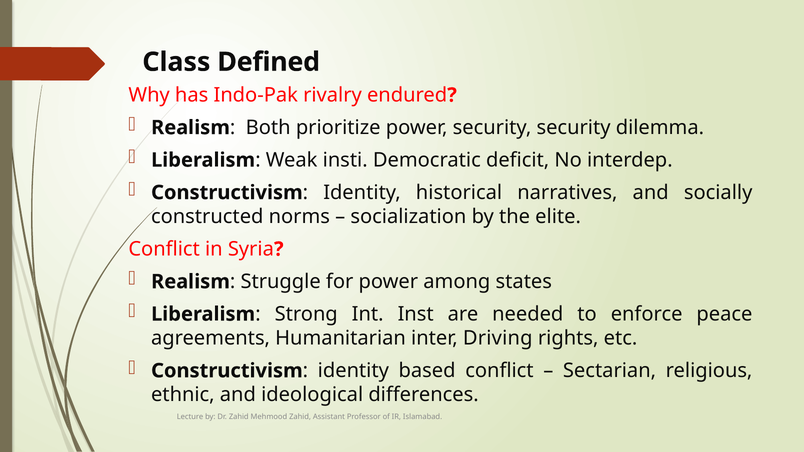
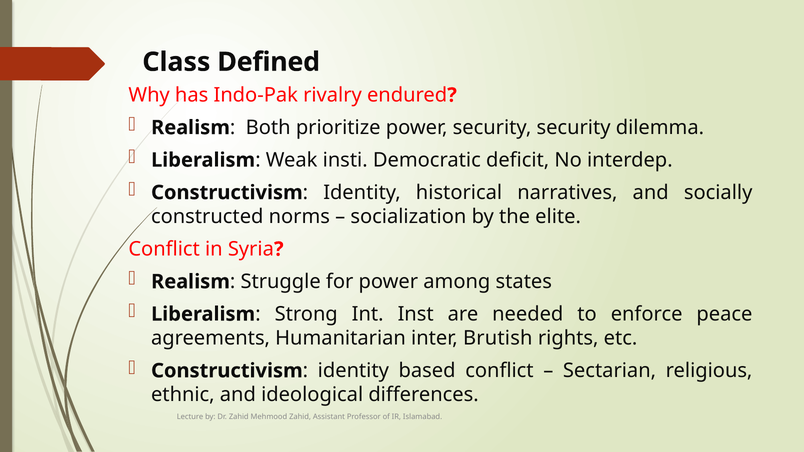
Driving: Driving -> Brutish
